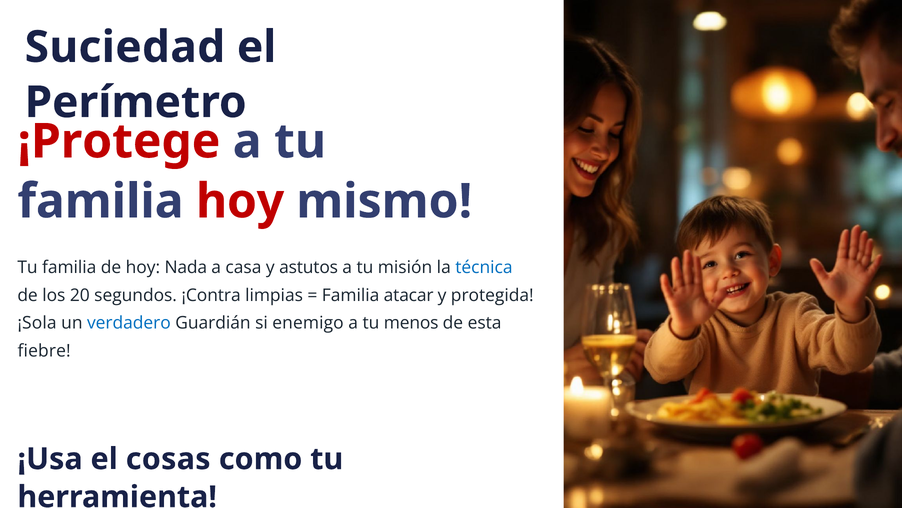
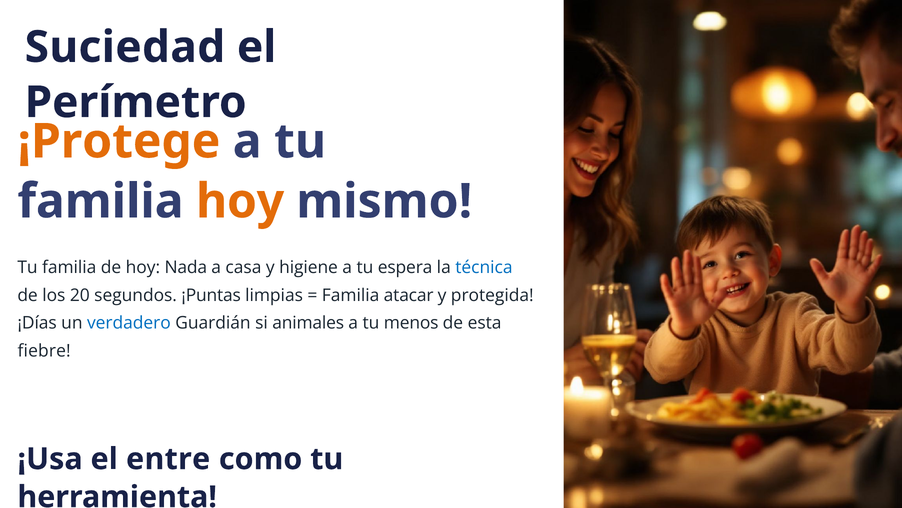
¡Protege colour: red -> orange
hoy at (240, 201) colour: red -> orange
astutos: astutos -> higiene
misión: misión -> espera
¡Contra: ¡Contra -> ¡Puntas
¡Sola: ¡Sola -> ¡Días
enemigo: enemigo -> animales
cosas: cosas -> entre
